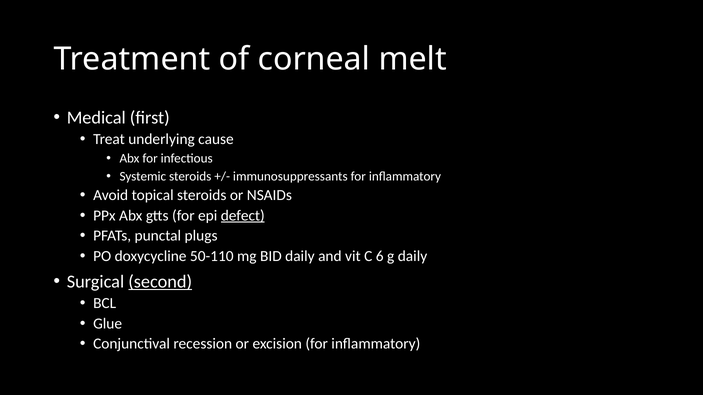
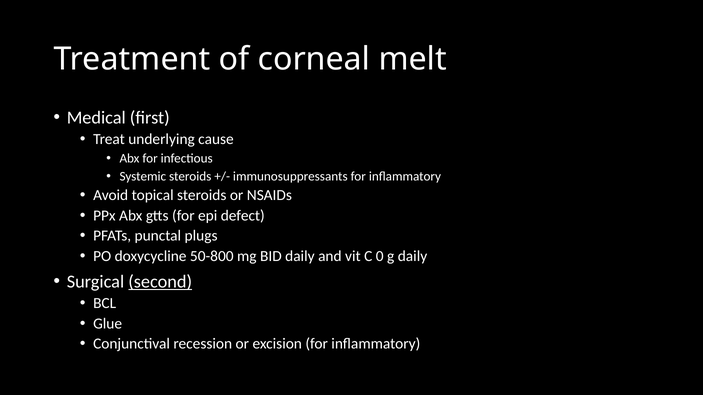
defect underline: present -> none
50-110: 50-110 -> 50-800
6: 6 -> 0
